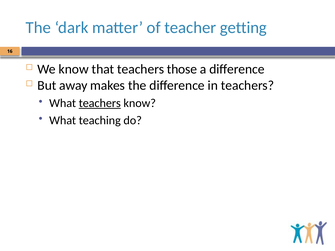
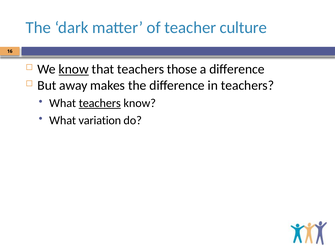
getting: getting -> culture
know at (74, 69) underline: none -> present
teaching: teaching -> variation
